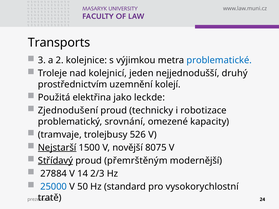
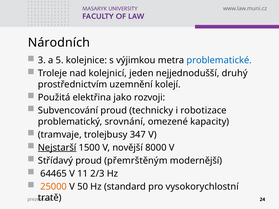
Transports: Transports -> Národních
2: 2 -> 5
leckde: leckde -> rozvoji
Zjednodušení: Zjednodušení -> Subvencování
526: 526 -> 347
8075: 8075 -> 8000
Střídavý underline: present -> none
27884: 27884 -> 64465
14: 14 -> 11
25000 colour: blue -> orange
